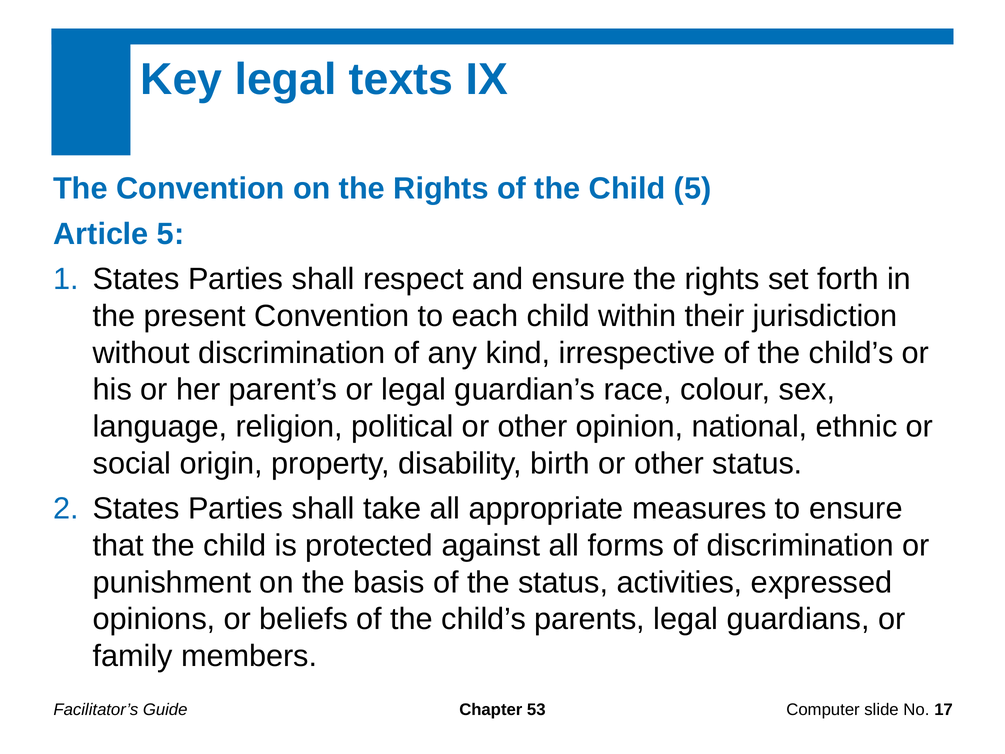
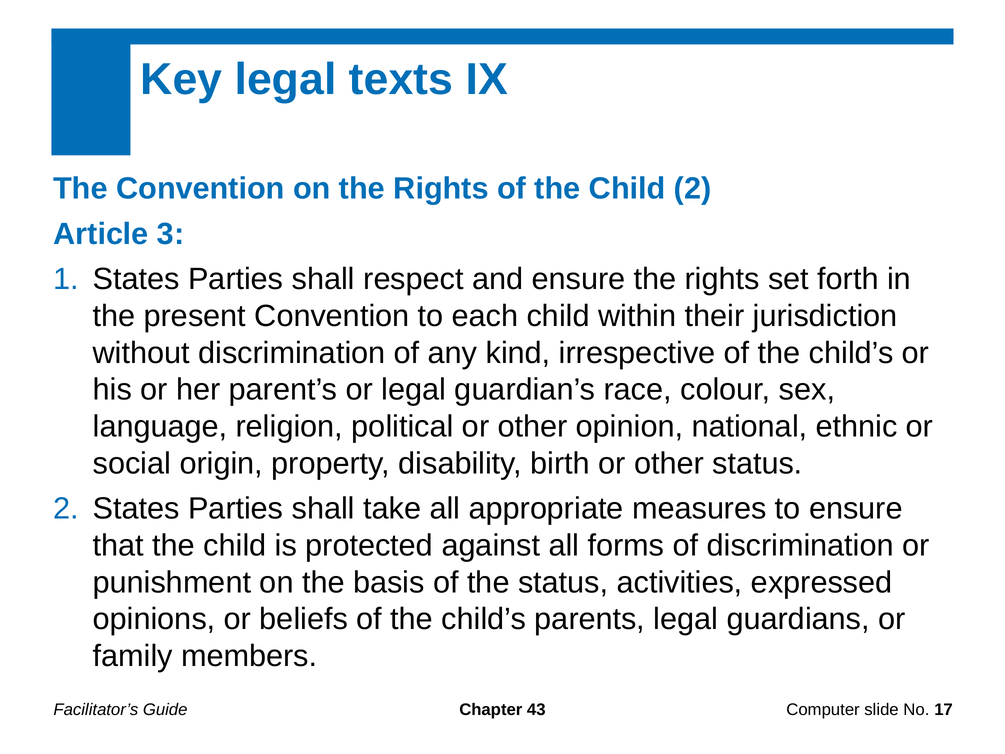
Child 5: 5 -> 2
Article 5: 5 -> 3
53: 53 -> 43
